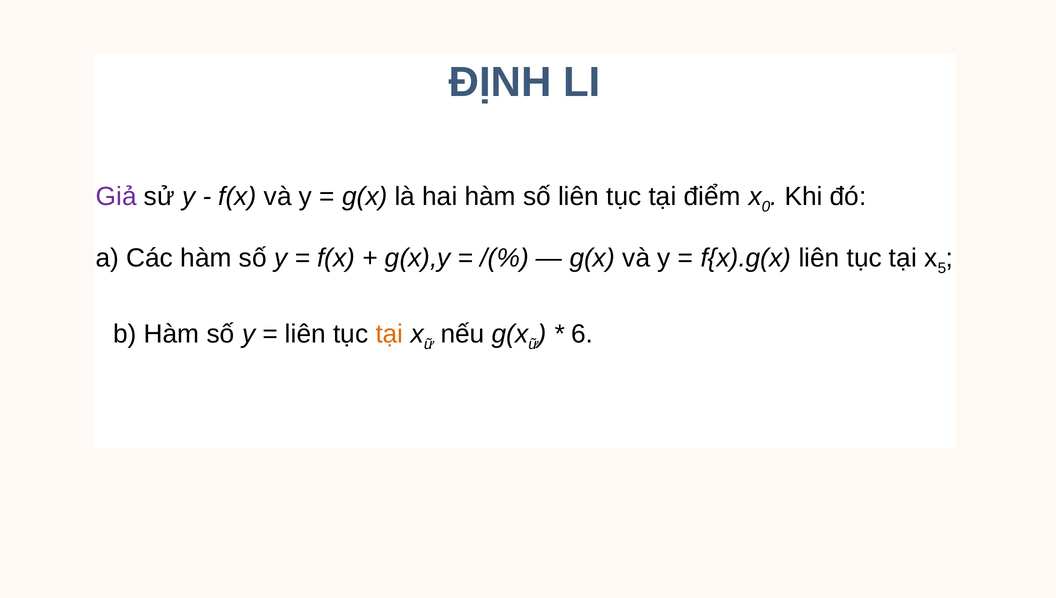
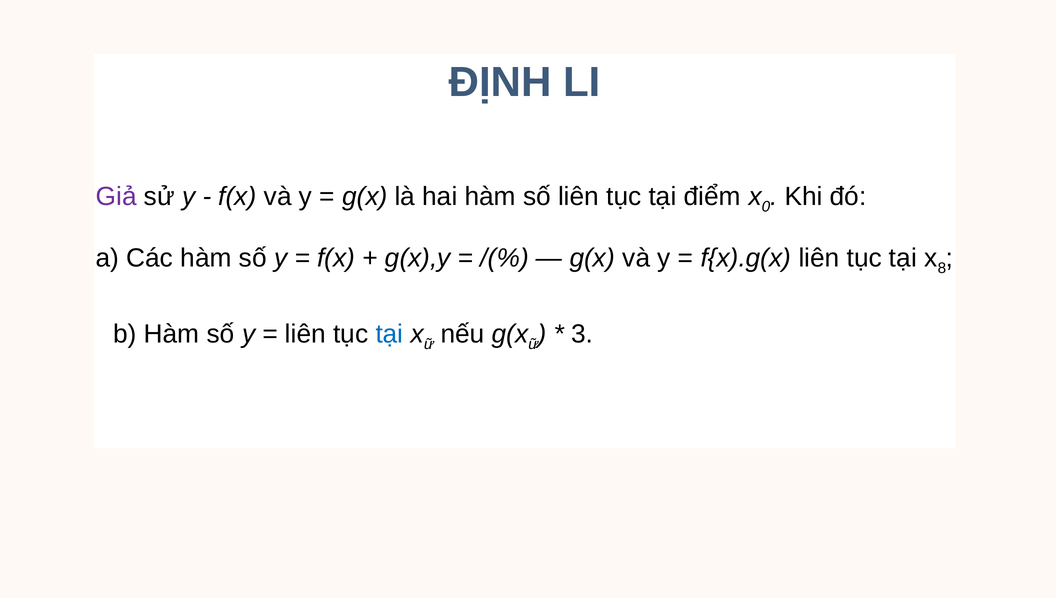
5: 5 -> 8
tại at (389, 334) colour: orange -> blue
6: 6 -> 3
